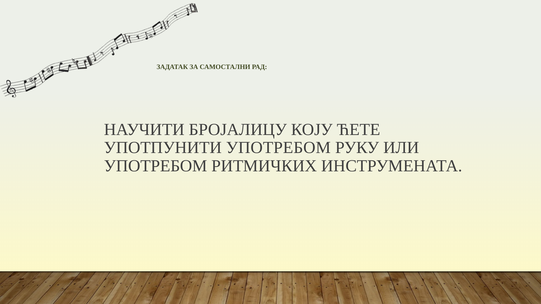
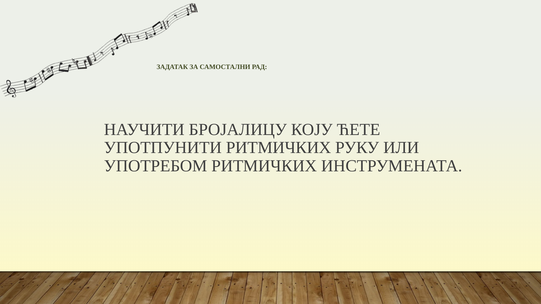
УПОТПУНИТИ УПОТРЕБОМ: УПОТРЕБОМ -> РИТМИЧКИХ
